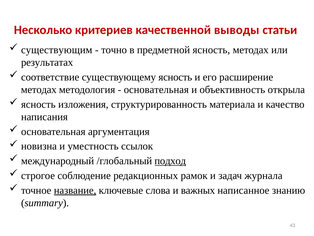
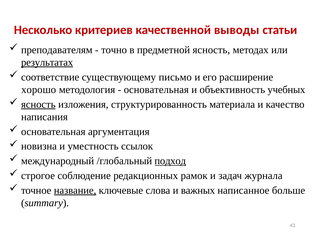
существующим: существующим -> преподавателям
результатах underline: none -> present
существующему ясность: ясность -> письмо
методах at (39, 89): методах -> хорошо
открыла: открыла -> учебных
ясность at (38, 104) underline: none -> present
знанию: знанию -> больше
